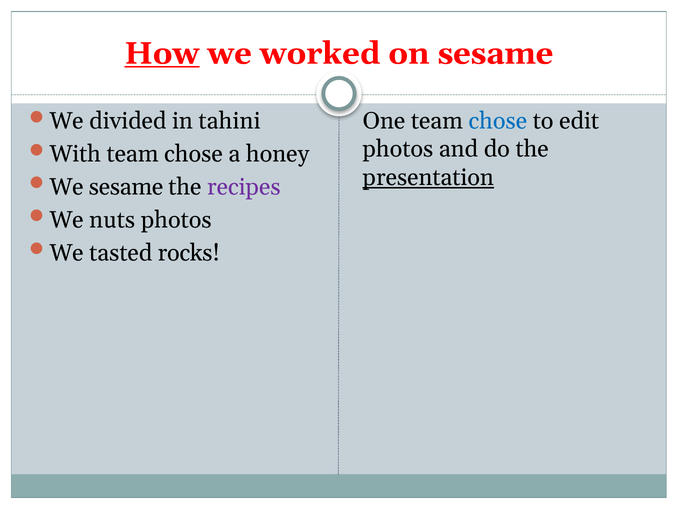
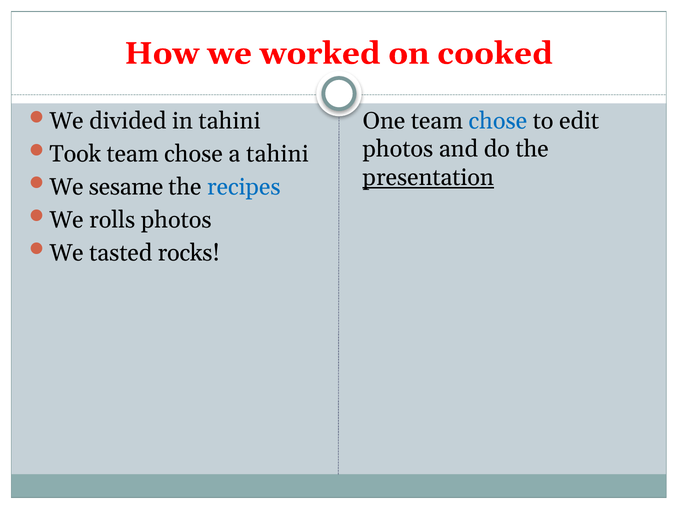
How underline: present -> none
on sesame: sesame -> cooked
With: With -> Took
a honey: honey -> tahini
recipes colour: purple -> blue
nuts: nuts -> rolls
